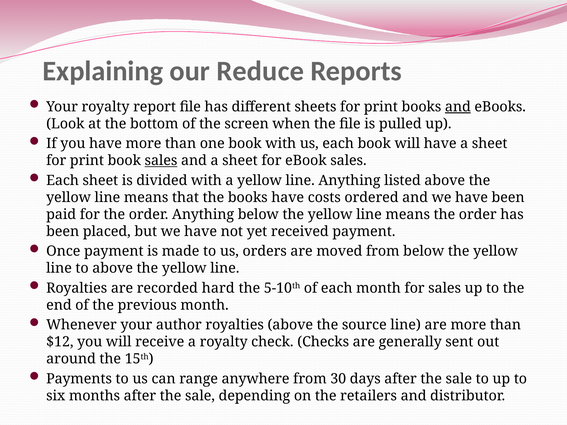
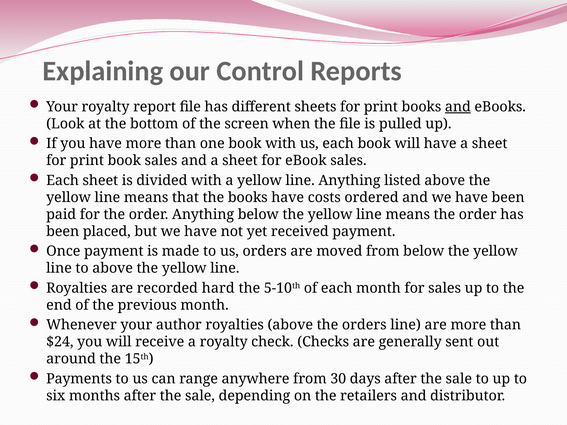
Reduce: Reduce -> Control
sales at (161, 161) underline: present -> none
the source: source -> orders
$12: $12 -> $24
